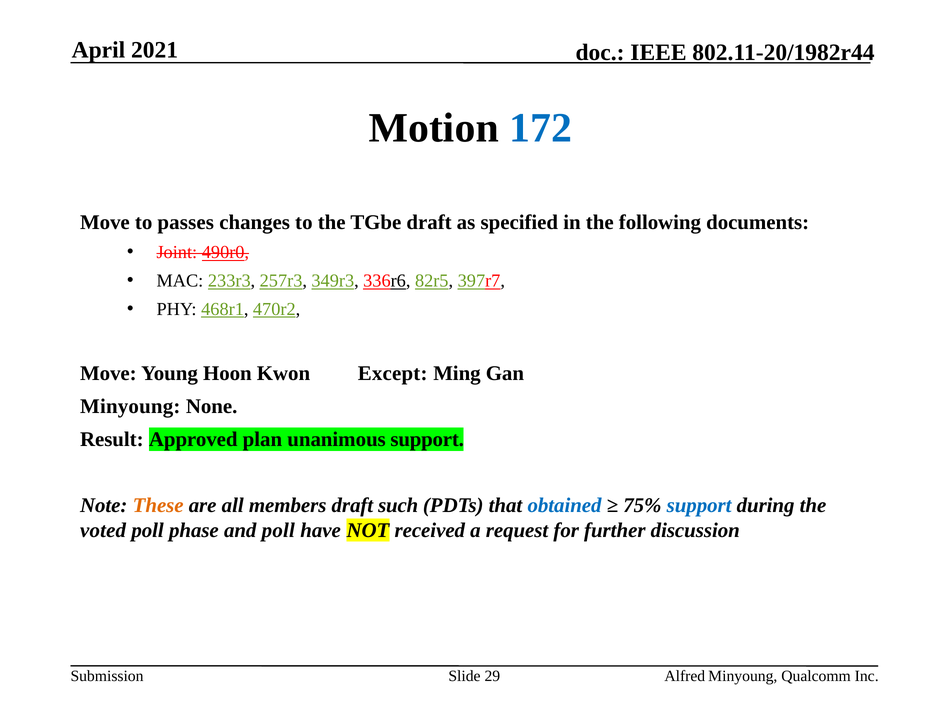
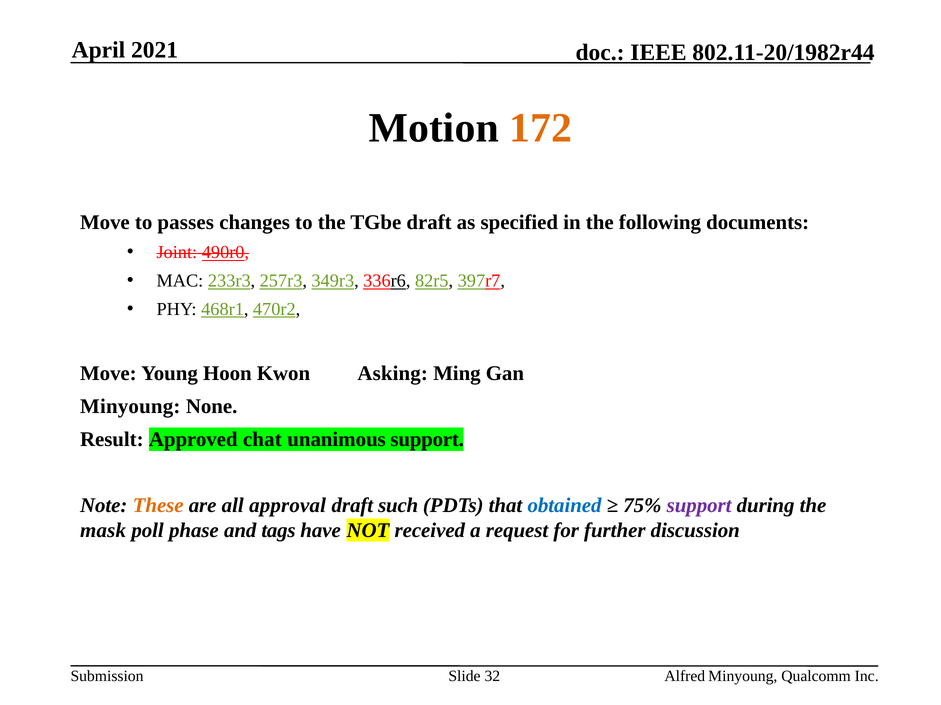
172 colour: blue -> orange
Except: Except -> Asking
plan: plan -> chat
members: members -> approval
support at (699, 506) colour: blue -> purple
voted: voted -> mask
and poll: poll -> tags
29: 29 -> 32
